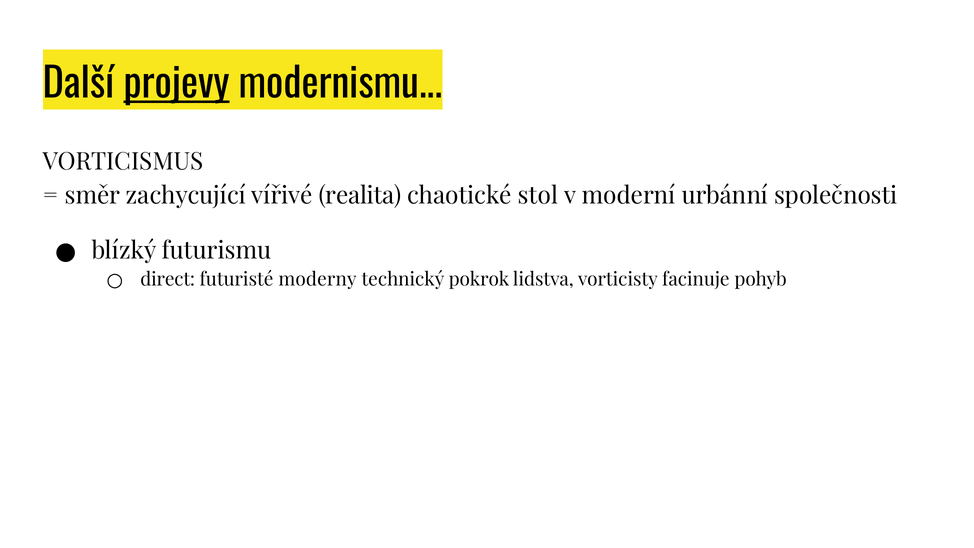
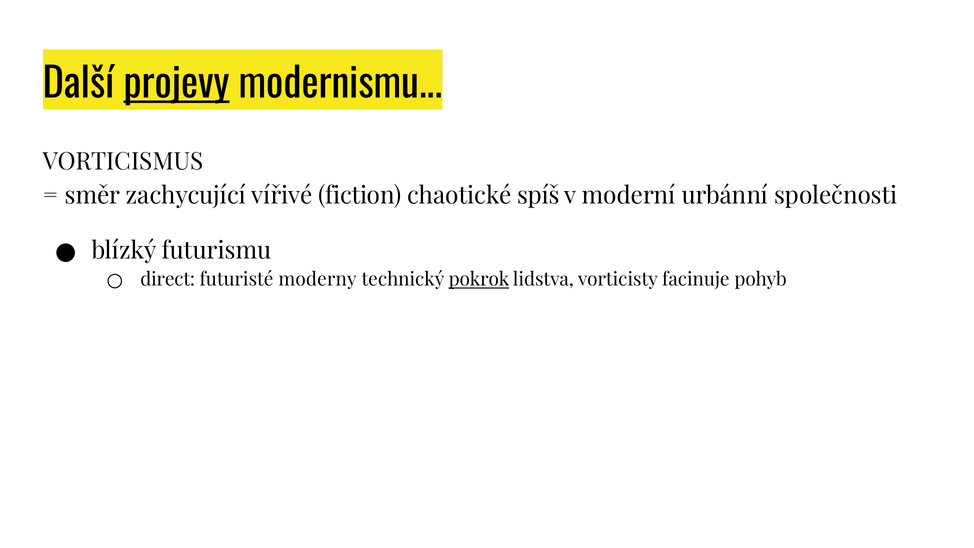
realita: realita -> fiction
stol: stol -> spíš
pokrok underline: none -> present
